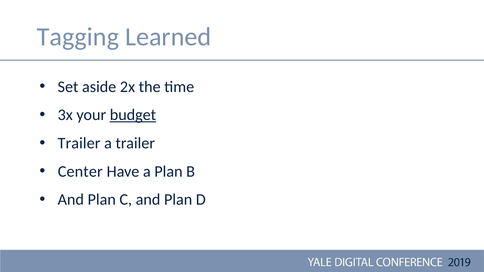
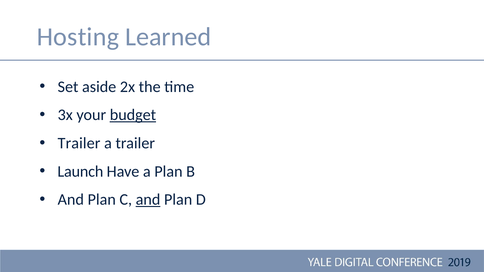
Tagging: Tagging -> Hosting
Center: Center -> Launch
and at (148, 200) underline: none -> present
